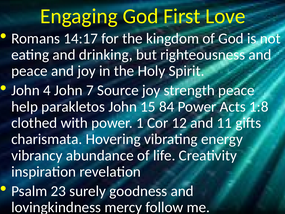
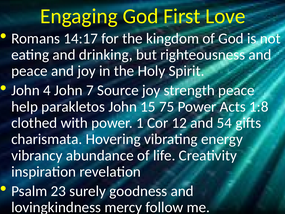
84: 84 -> 75
11: 11 -> 54
